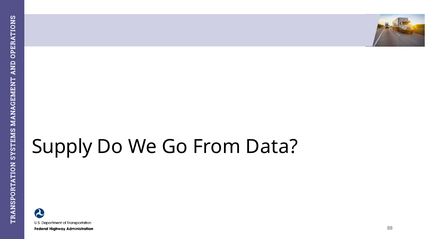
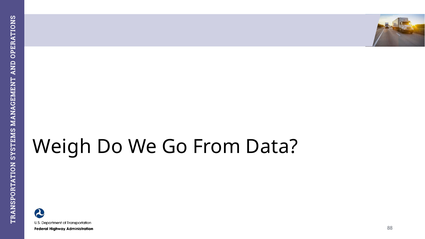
Supply: Supply -> Weigh
